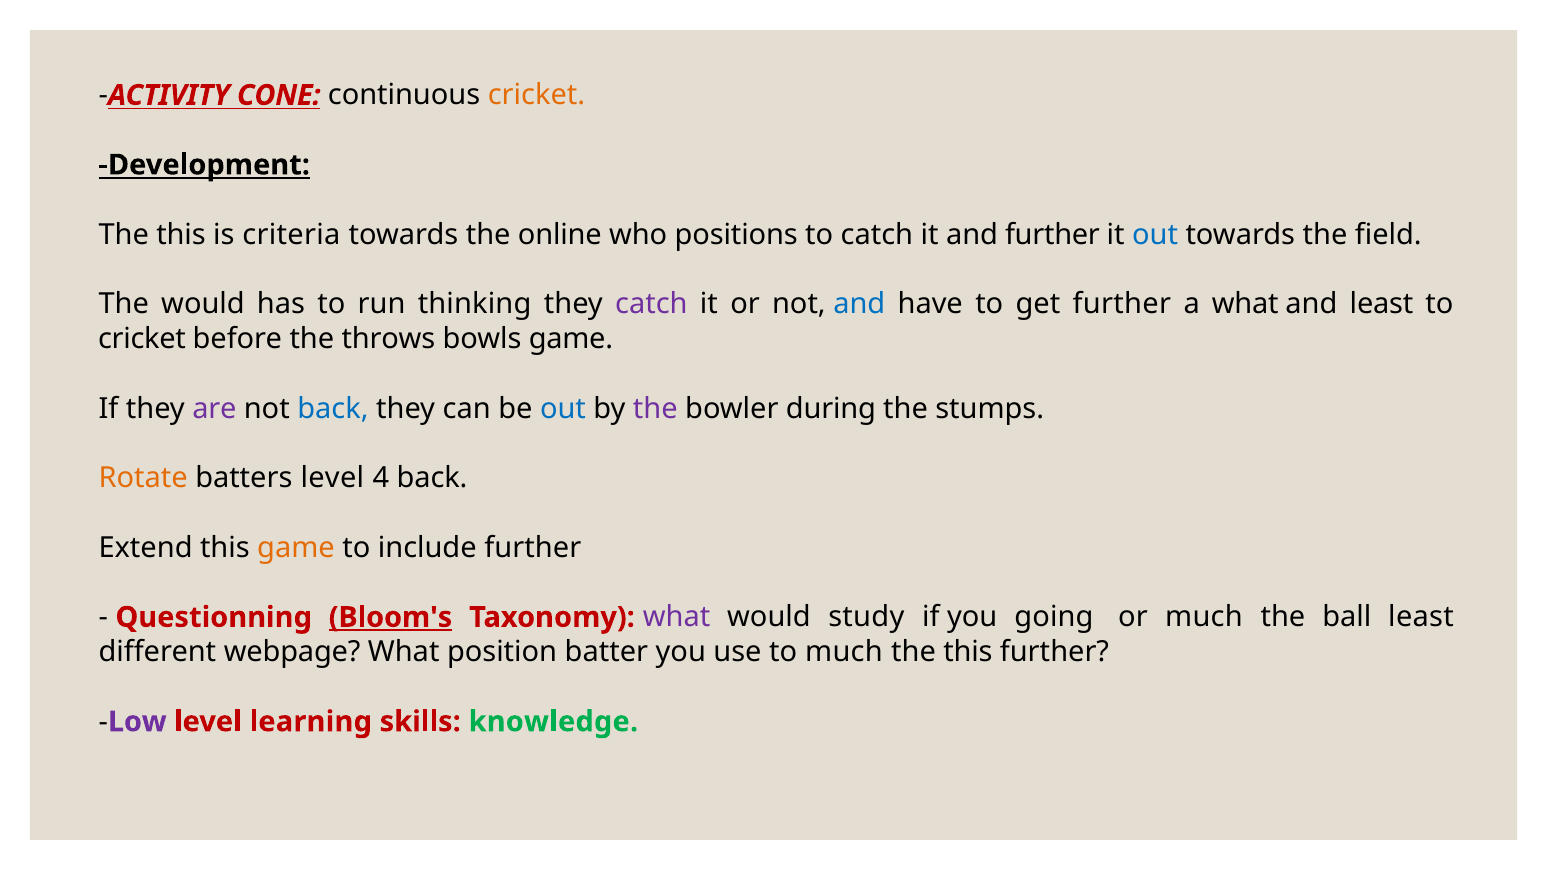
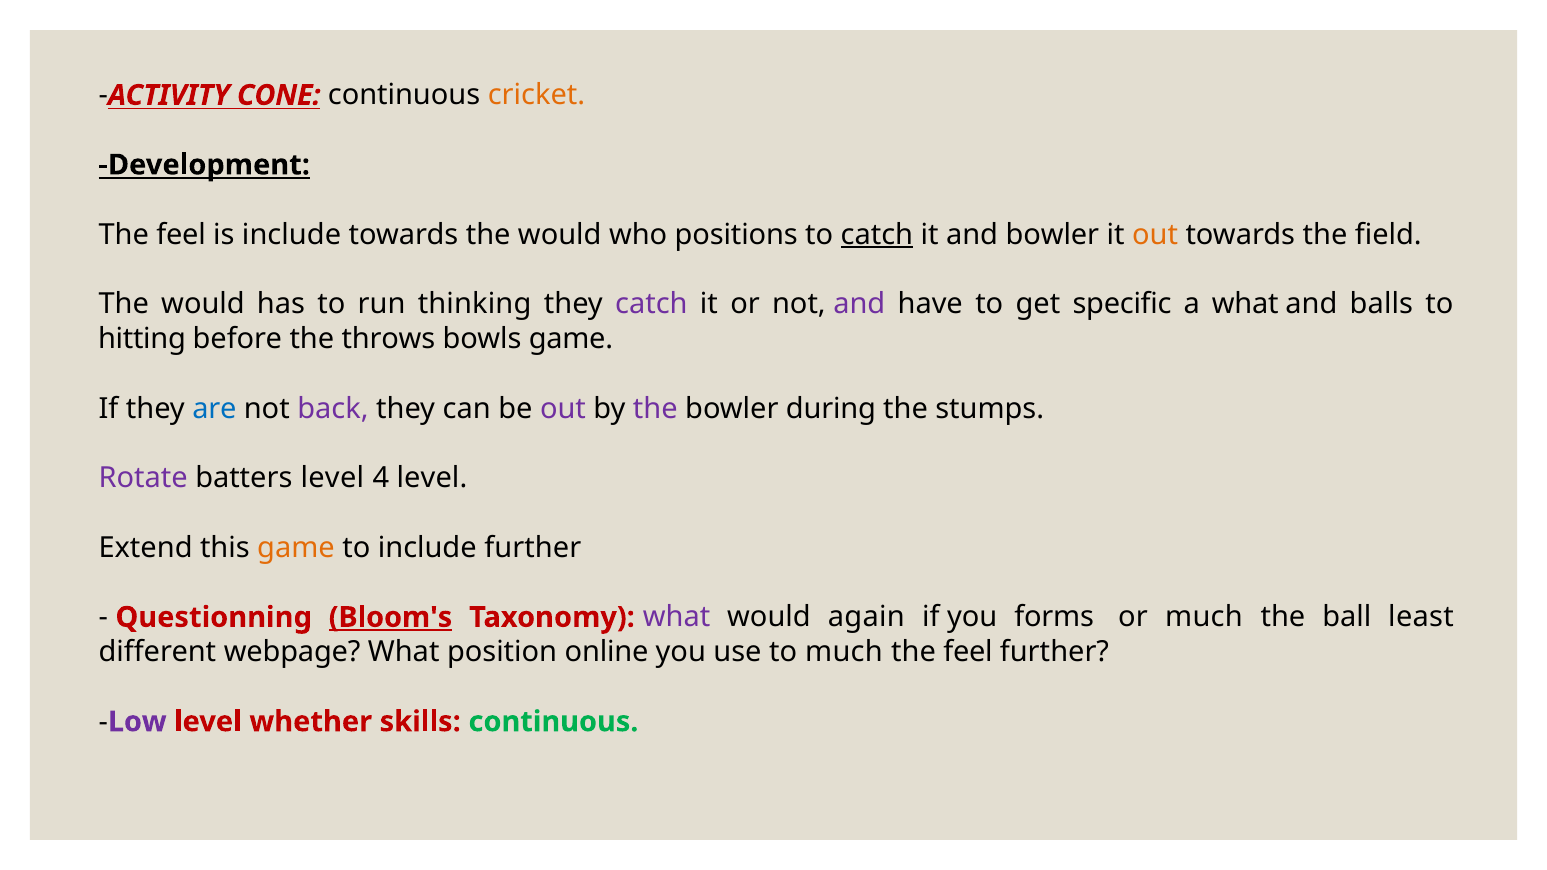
this at (181, 235): this -> feel
is criteria: criteria -> include
towards the online: online -> would
catch at (877, 235) underline: none -> present
and further: further -> bowler
out at (1155, 235) colour: blue -> orange
and at (859, 304) colour: blue -> purple
get further: further -> specific
and least: least -> balls
cricket at (142, 339): cricket -> hitting
are colour: purple -> blue
back at (333, 409) colour: blue -> purple
out at (563, 409) colour: blue -> purple
Rotate colour: orange -> purple
4 back: back -> level
study: study -> again
going: going -> forms
batter: batter -> online
this at (968, 652): this -> feel
learning: learning -> whether
skills knowledge: knowledge -> continuous
